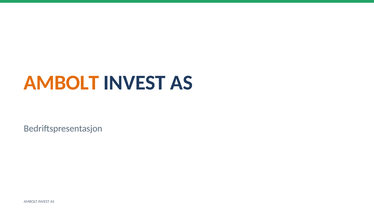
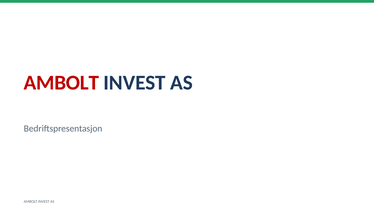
AMBOLT at (61, 83) colour: orange -> red
